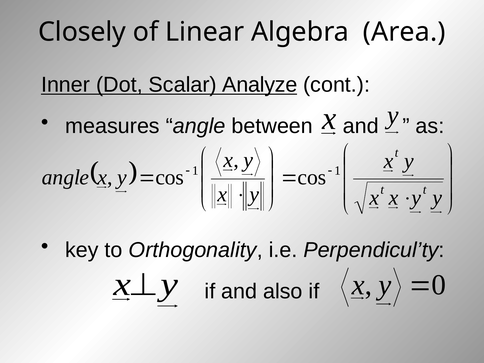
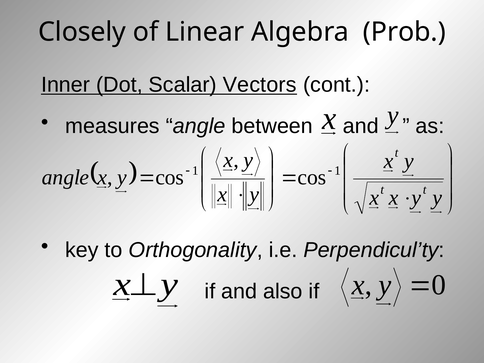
Area: Area -> Prob
Analyze: Analyze -> Vectors
